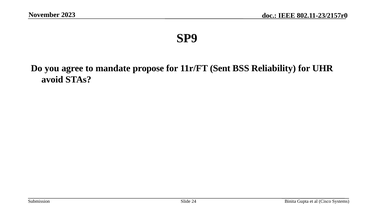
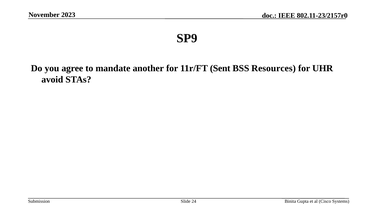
propose: propose -> another
Reliability: Reliability -> Resources
